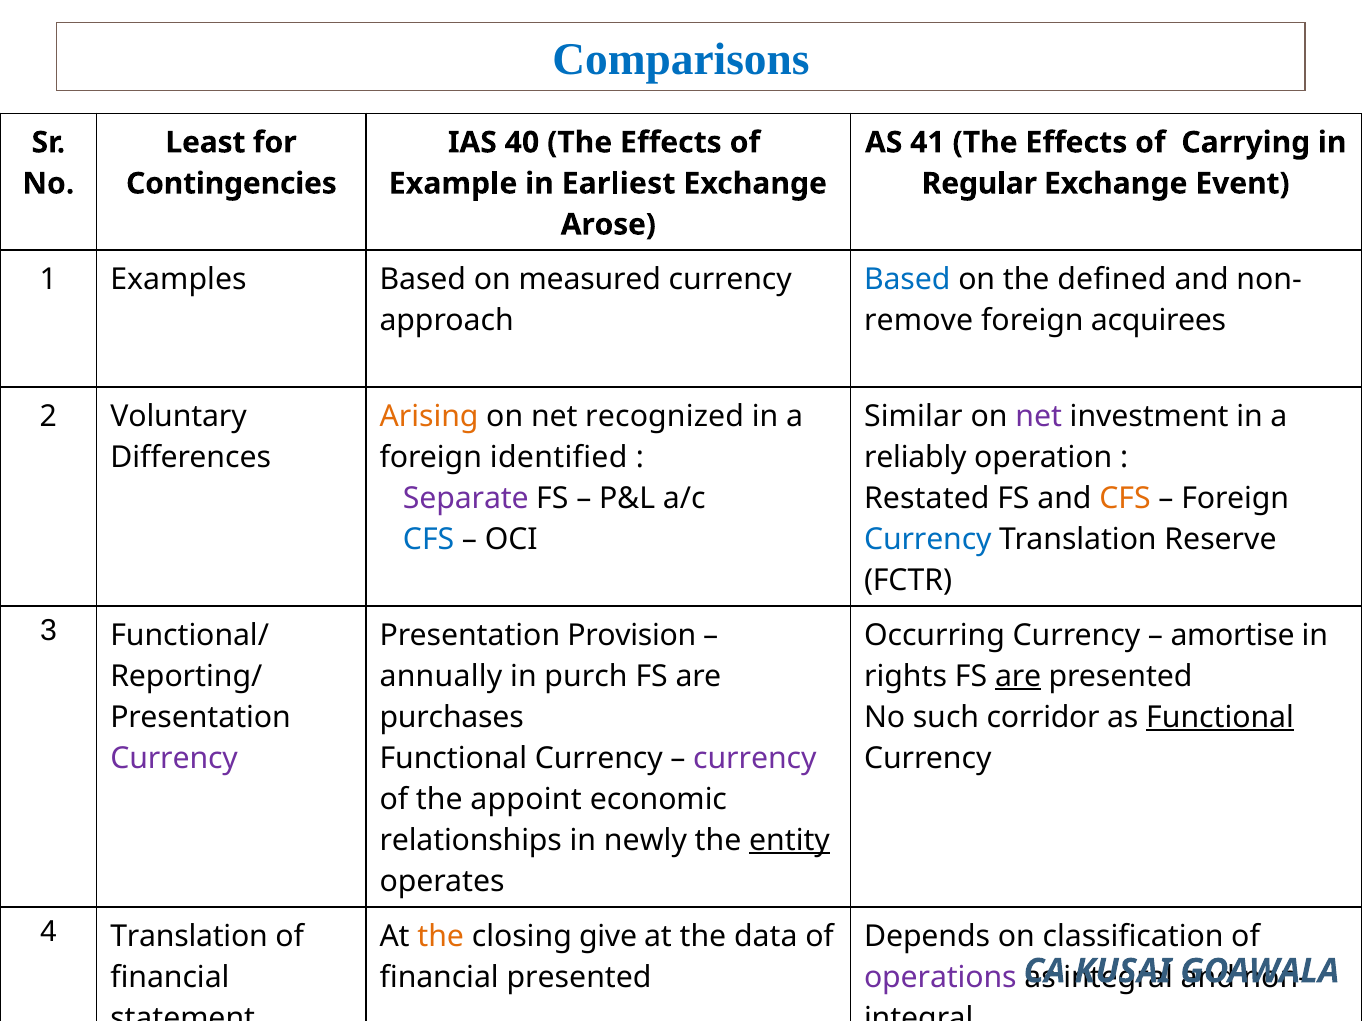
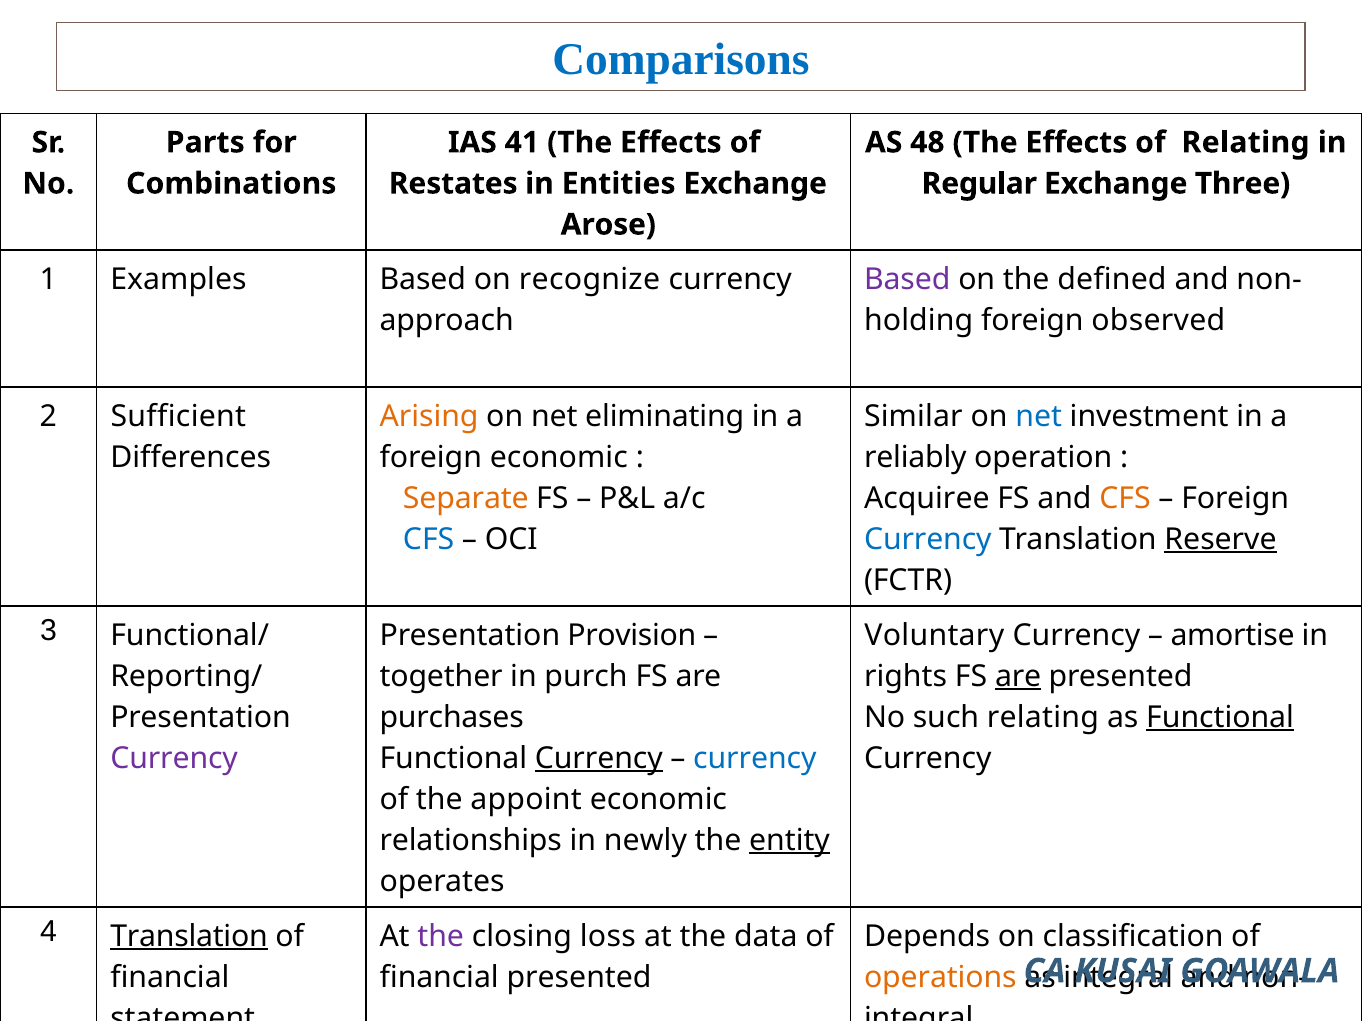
Least: Least -> Parts
40: 40 -> 41
41: 41 -> 48
of Carrying: Carrying -> Relating
Contingencies: Contingencies -> Combinations
Example: Example -> Restates
Earliest: Earliest -> Entities
Event: Event -> Three
measured: measured -> recognize
Based at (907, 279) colour: blue -> purple
remove: remove -> holding
acquirees: acquirees -> observed
Voluntary: Voluntary -> Sufficient
recognized: recognized -> eliminating
net at (1039, 416) colour: purple -> blue
foreign identified: identified -> economic
Separate colour: purple -> orange
Restated: Restated -> Acquiree
Reserve underline: none -> present
Occurring: Occurring -> Voluntary
annually: annually -> together
such corridor: corridor -> relating
Currency at (599, 759) underline: none -> present
currency at (755, 759) colour: purple -> blue
Translation at (189, 937) underline: none -> present
the at (441, 937) colour: orange -> purple
give: give -> loss
operations colour: purple -> orange
